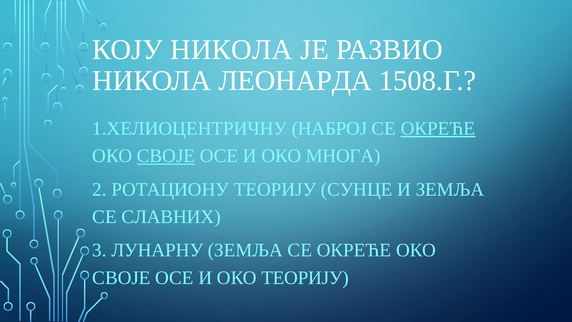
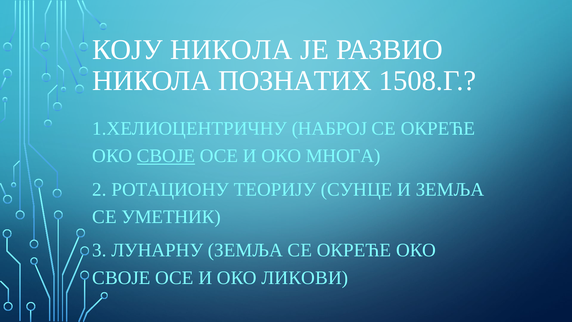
ЛЕОНАРДА: ЛЕОНАРДА -> ПОЗНАТИХ
ОКРЕЋЕ at (438, 128) underline: present -> none
СЛАВНИХ: СЛАВНИХ -> УМЕТНИК
ОКО ТЕОРИЈУ: ТЕОРИЈУ -> ЛИКОВИ
